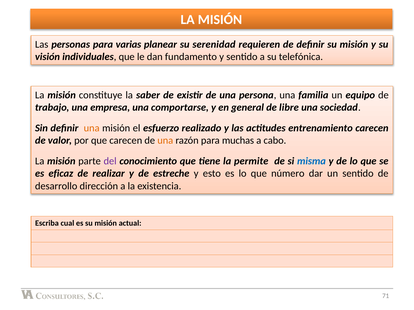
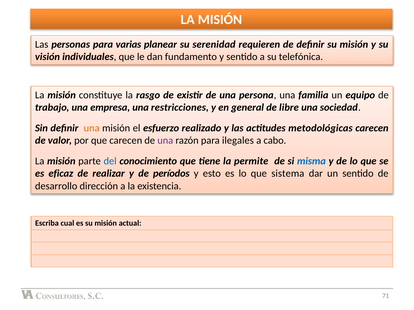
saber: saber -> rasgo
comportarse: comportarse -> restricciones
entrenamiento: entrenamiento -> metodológicas
una at (165, 141) colour: orange -> purple
muchas: muchas -> ilegales
del colour: purple -> blue
estreche: estreche -> períodos
número: número -> sistema
